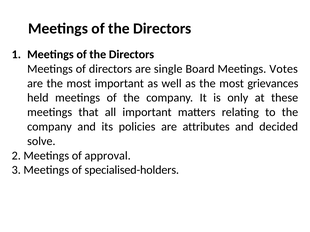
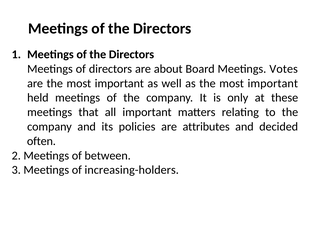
single: single -> about
as the most grievances: grievances -> important
solve: solve -> often
approval: approval -> between
specialised-holders: specialised-holders -> increasing-holders
